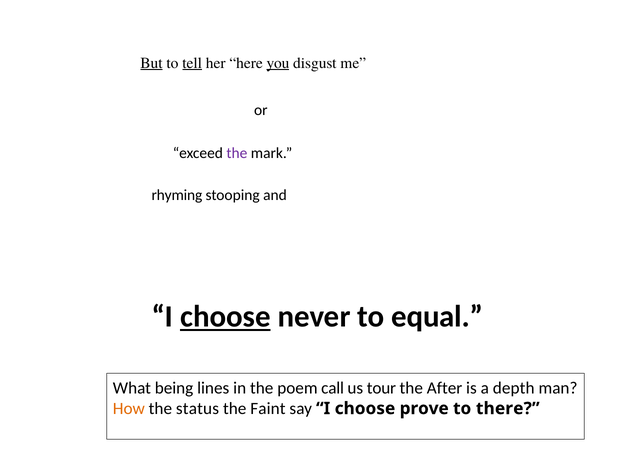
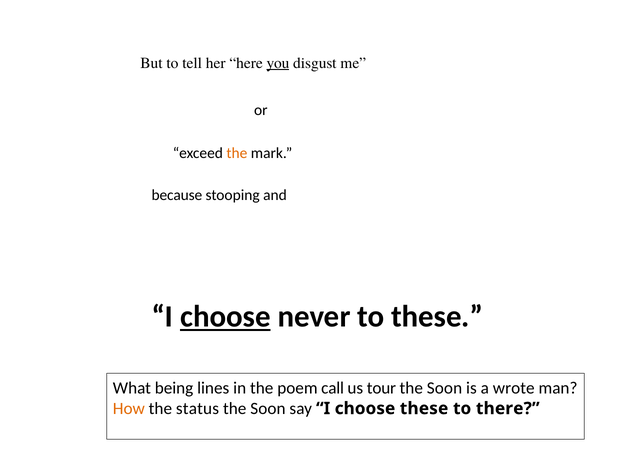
But underline: present -> none
tell underline: present -> none
the at (237, 153) colour: purple -> orange
rhyming: rhyming -> because
to equal: equal -> these
After at (445, 387): After -> Soon
depth: depth -> wrote
Faint at (268, 408): Faint -> Soon
choose prove: prove -> these
